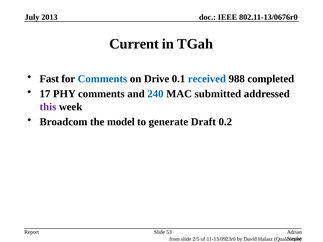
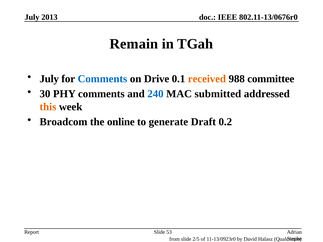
Current: Current -> Remain
Fast at (49, 79): Fast -> July
received colour: blue -> orange
completed: completed -> committee
17: 17 -> 30
this colour: purple -> orange
model: model -> online
